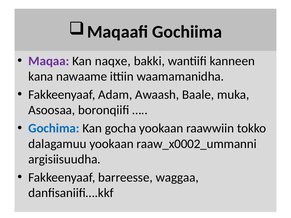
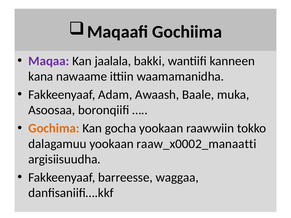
naqxe: naqxe -> jaalala
Gochima colour: blue -> orange
raaw_x0002_ummanni: raaw_x0002_ummanni -> raaw_x0002_manaatti
